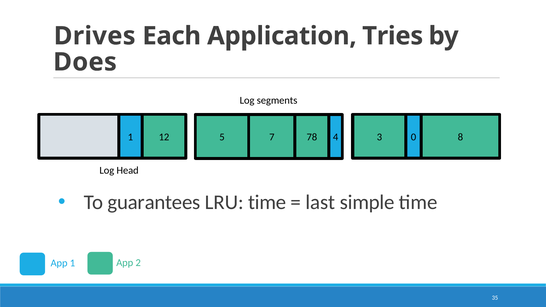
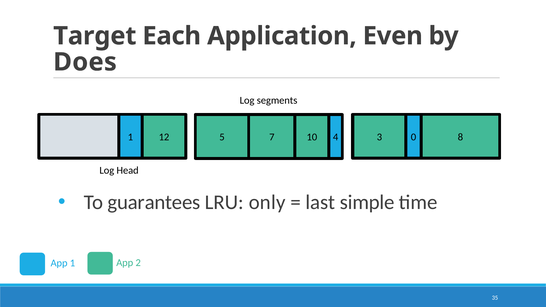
Drives: Drives -> Target
Tries: Tries -> Even
78: 78 -> 10
LRU time: time -> only
